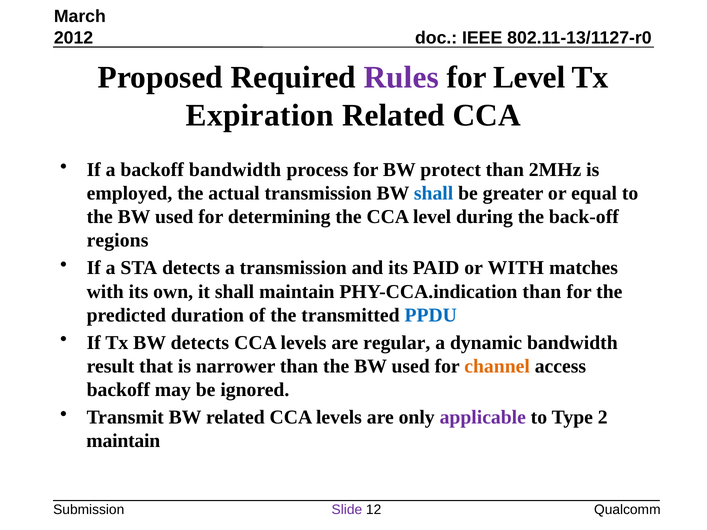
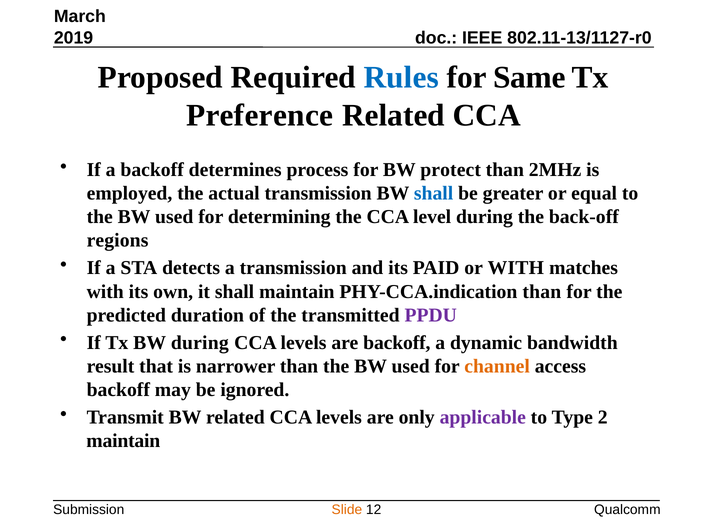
2012: 2012 -> 2019
Rules colour: purple -> blue
for Level: Level -> Same
Expiration: Expiration -> Preference
backoff bandwidth: bandwidth -> determines
PPDU colour: blue -> purple
BW detects: detects -> during
are regular: regular -> backoff
Slide colour: purple -> orange
